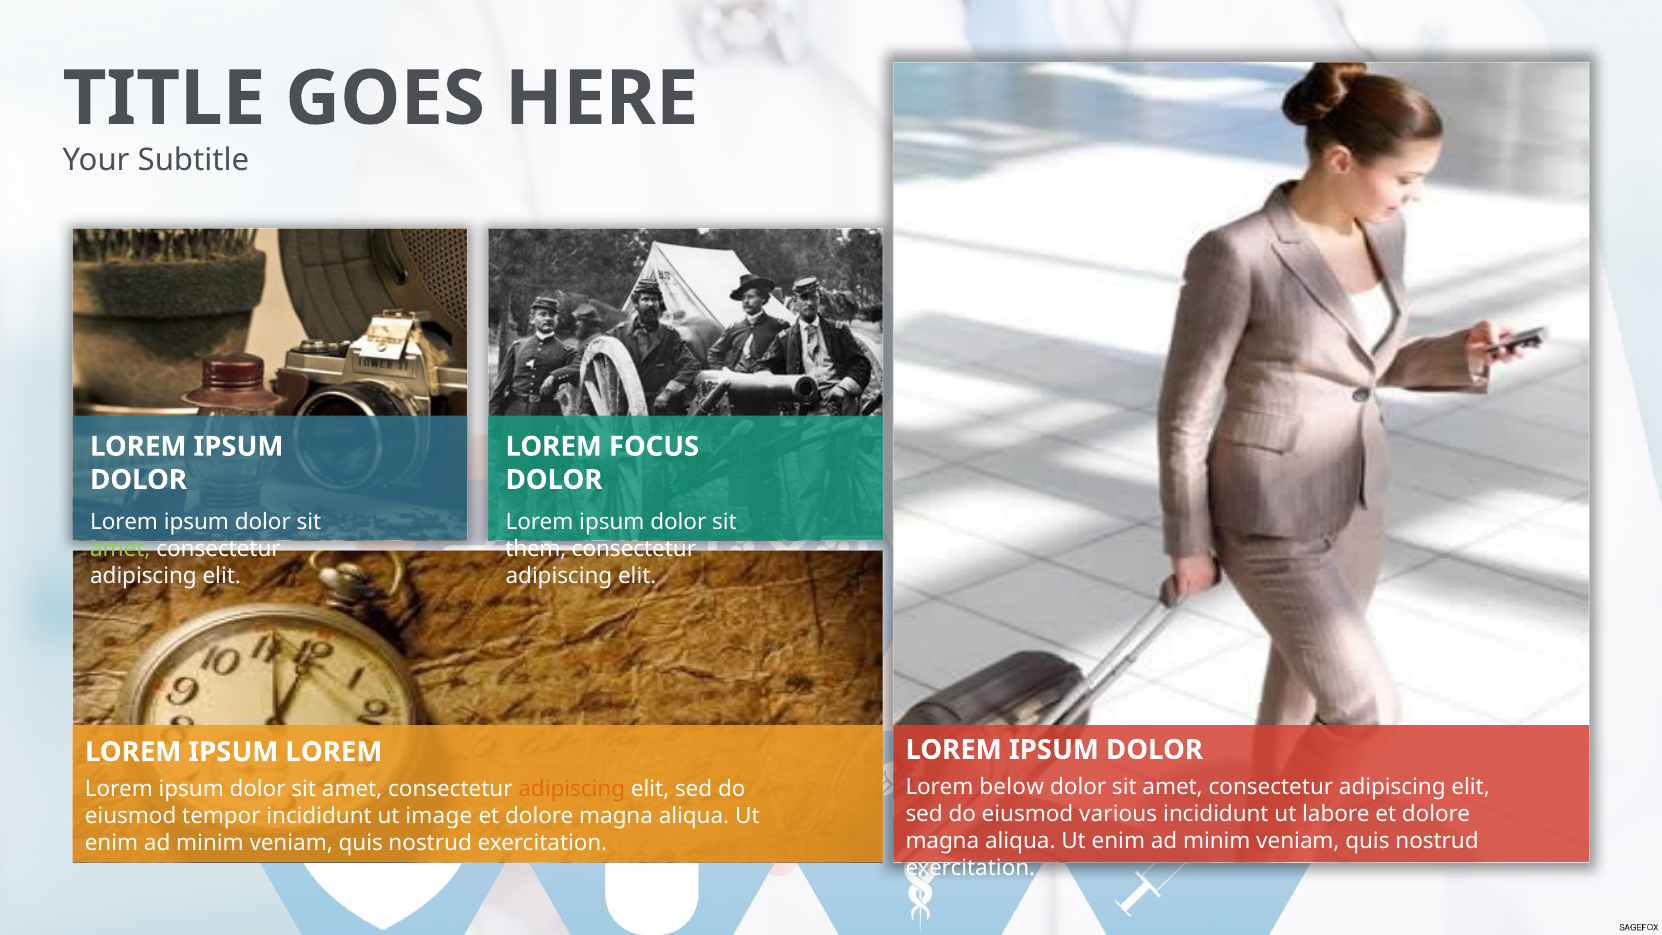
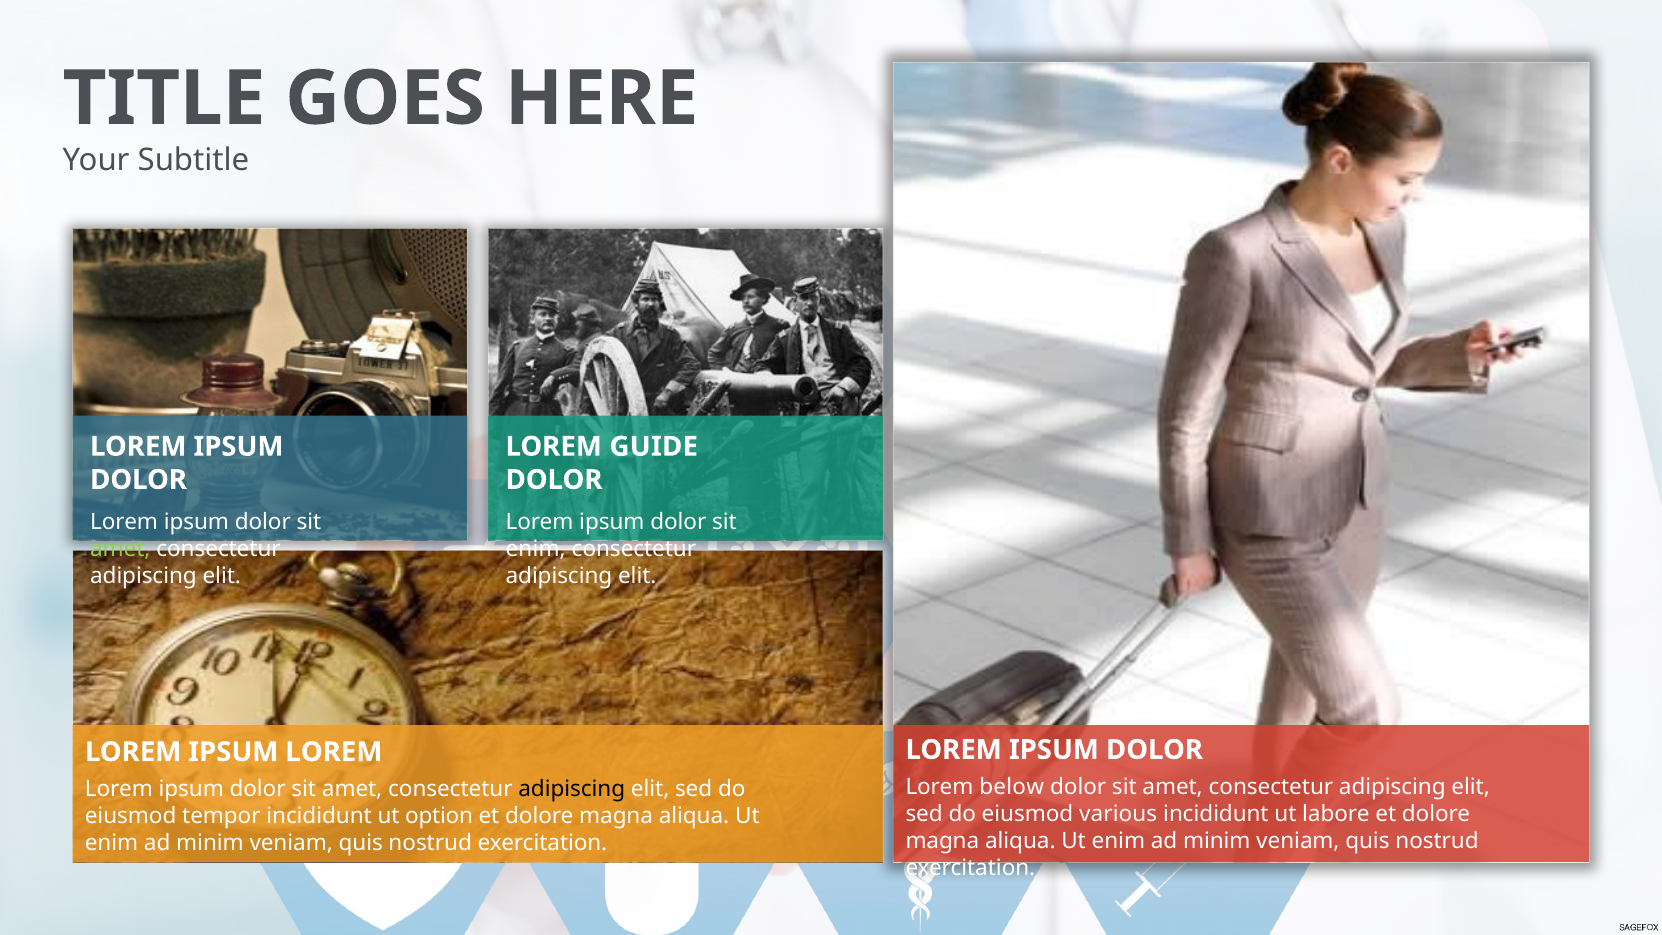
FOCUS: FOCUS -> GUIDE
them at (536, 549): them -> enim
adipiscing at (572, 789) colour: orange -> black
image: image -> option
